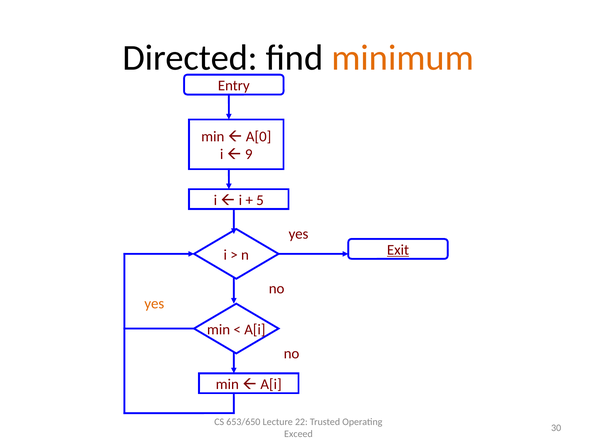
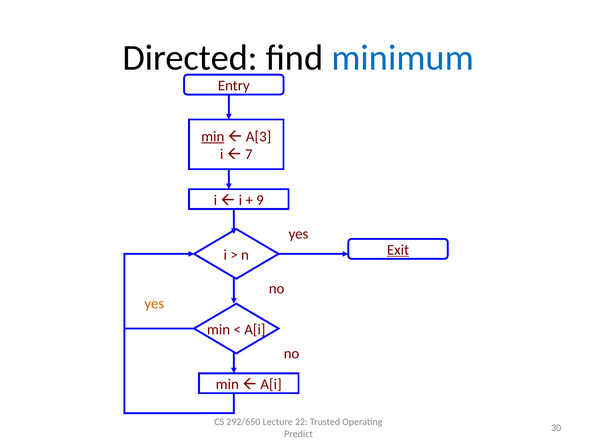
minimum colour: orange -> blue
min at (213, 136) underline: none -> present
A[0: A[0 -> A[3
9: 9 -> 7
5: 5 -> 9
653/650: 653/650 -> 292/650
Exceed: Exceed -> Predict
